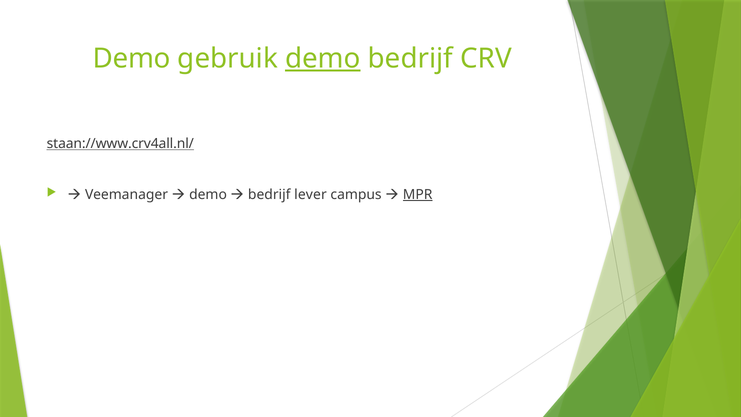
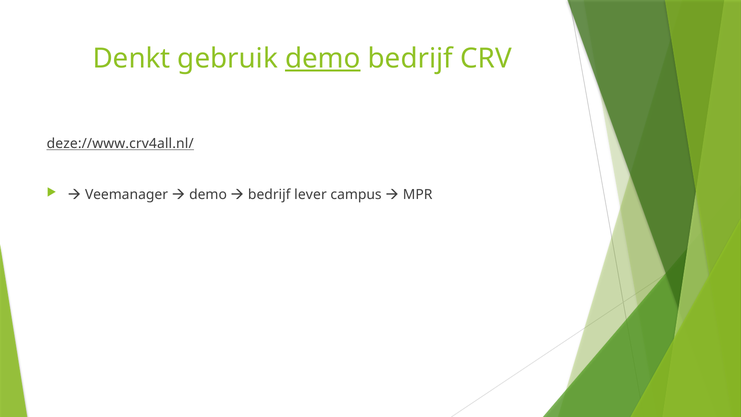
Demo at (132, 58): Demo -> Denkt
staan://www.crv4all.nl/: staan://www.crv4all.nl/ -> deze://www.crv4all.nl/
MPR underline: present -> none
